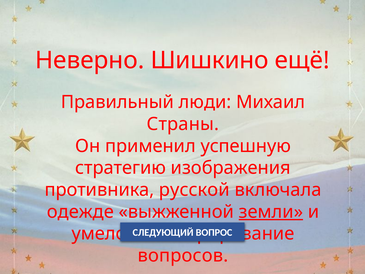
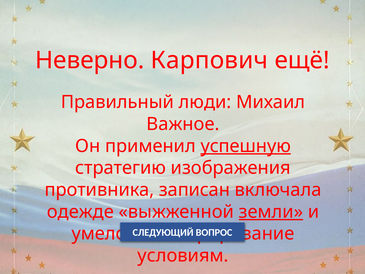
Шишкино: Шишкино -> Карпович
Страны: Страны -> Важное
успешную underline: none -> present
русской: русской -> записан
вопросов: вопросов -> условиям
